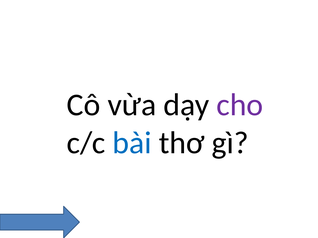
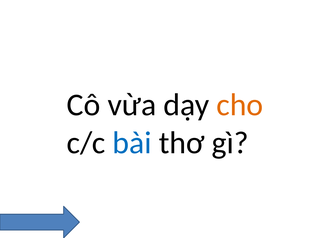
cho colour: purple -> orange
